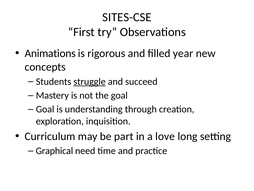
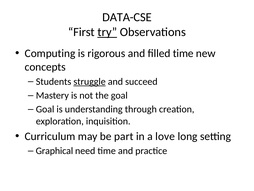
SITES-CSE: SITES-CSE -> DATA-CSE
try underline: none -> present
Animations: Animations -> Computing
filled year: year -> time
